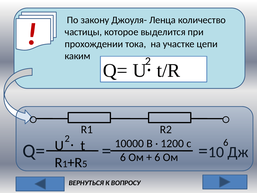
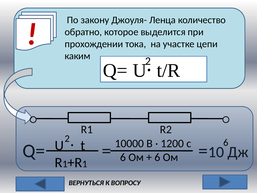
частицы: частицы -> обратно
5 at (85, 164): 5 -> 1
